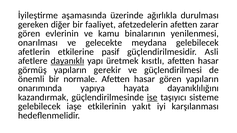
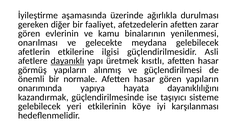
pasif: pasif -> ilgisi
gerekir: gerekir -> alınmış
ise underline: present -> none
iaşe: iaşe -> yeri
yakıt: yakıt -> köye
